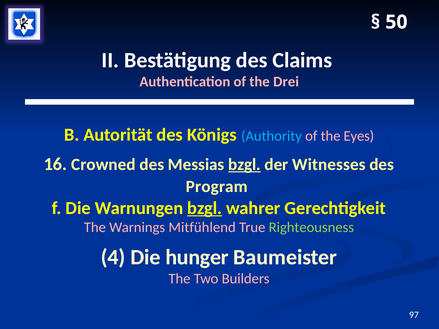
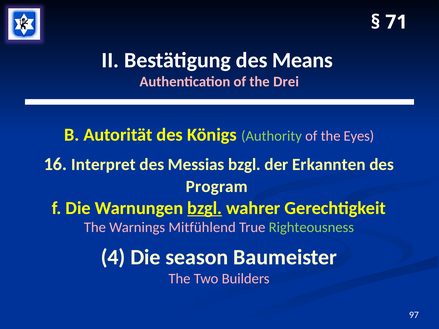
50: 50 -> 71
Claims: Claims -> Means
Authority colour: light blue -> light green
Crowned: Crowned -> Interpret
bzgl at (245, 165) underline: present -> none
Witnesses: Witnesses -> Erkannten
hunger: hunger -> season
